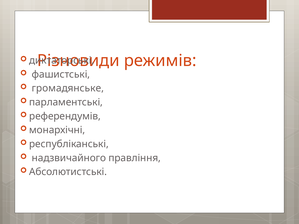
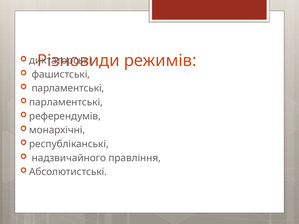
громадянське at (68, 88): громадянське -> парламентські
